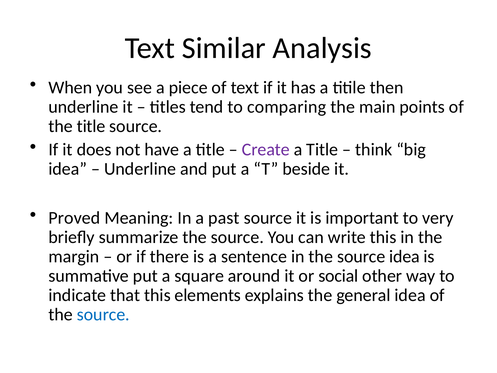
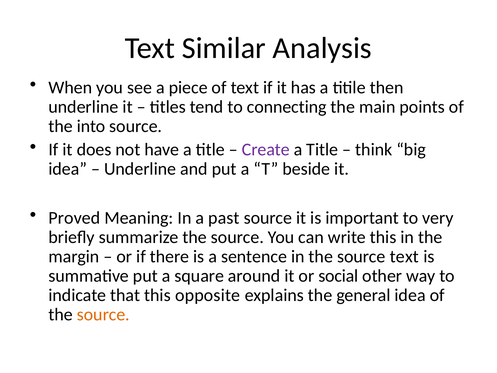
comparing: comparing -> connecting
the title: title -> into
source idea: idea -> text
elements: elements -> opposite
source at (103, 315) colour: blue -> orange
